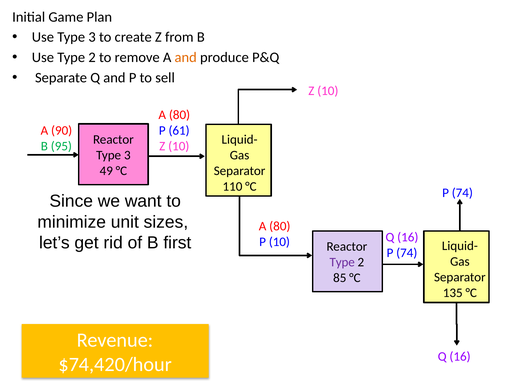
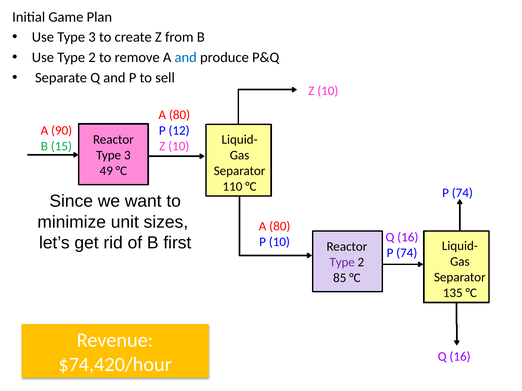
and at (186, 58) colour: orange -> blue
61: 61 -> 12
95: 95 -> 15
